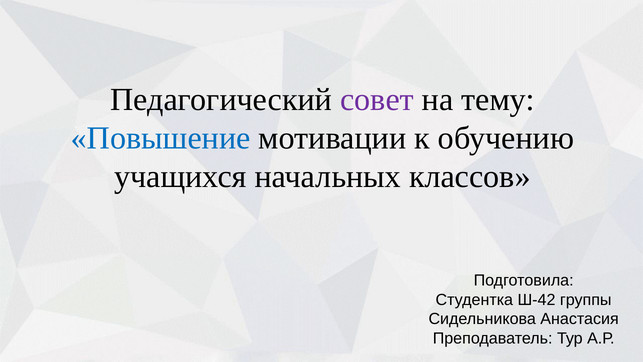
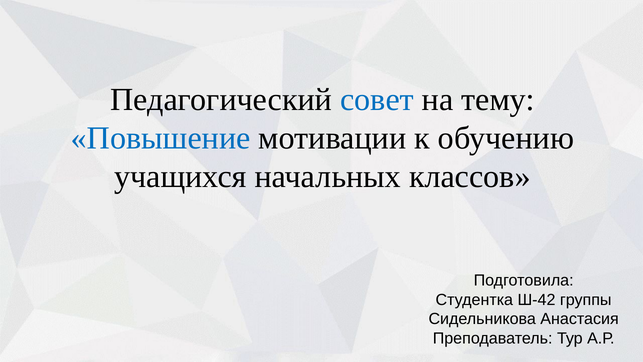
совет colour: purple -> blue
